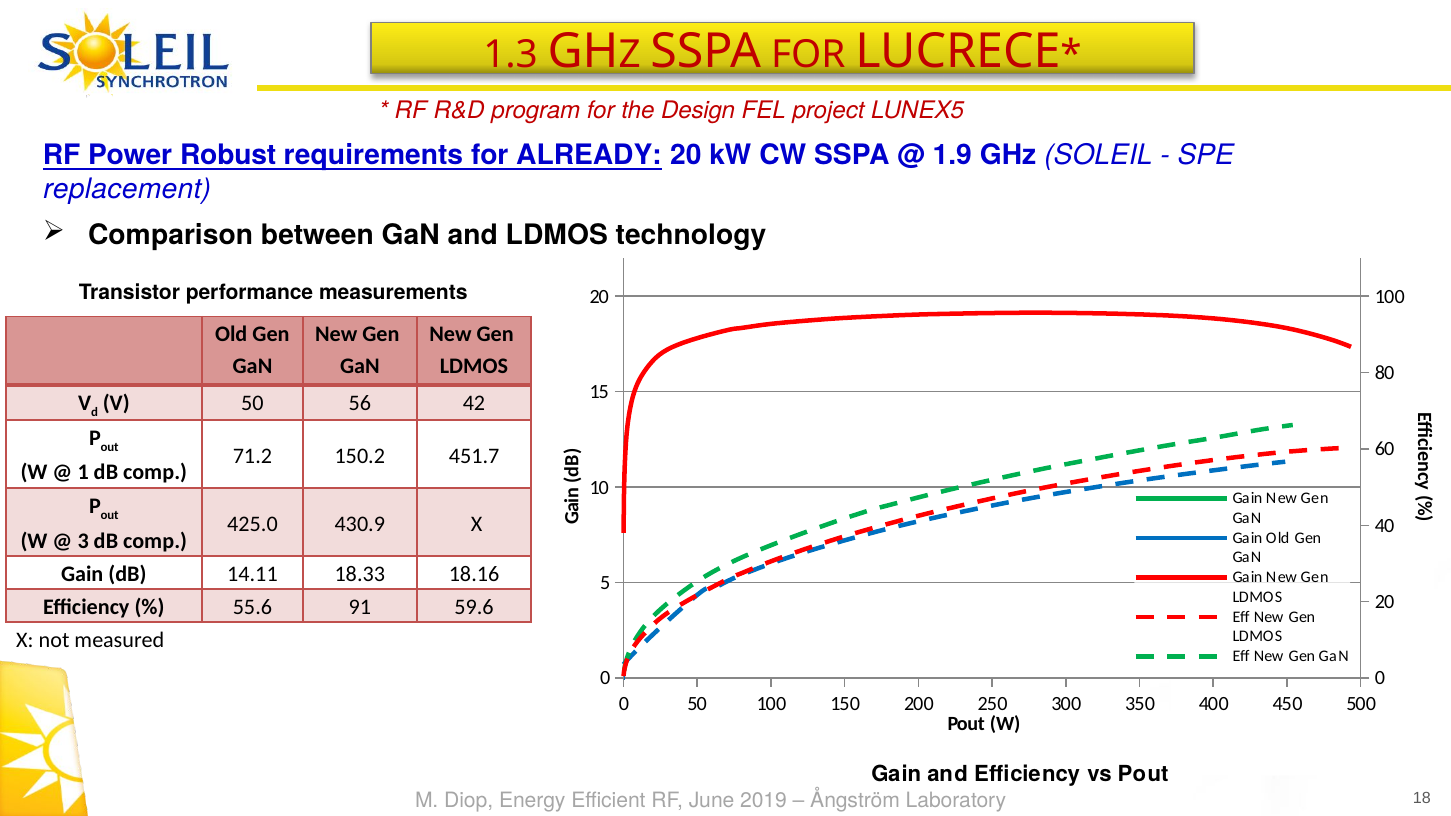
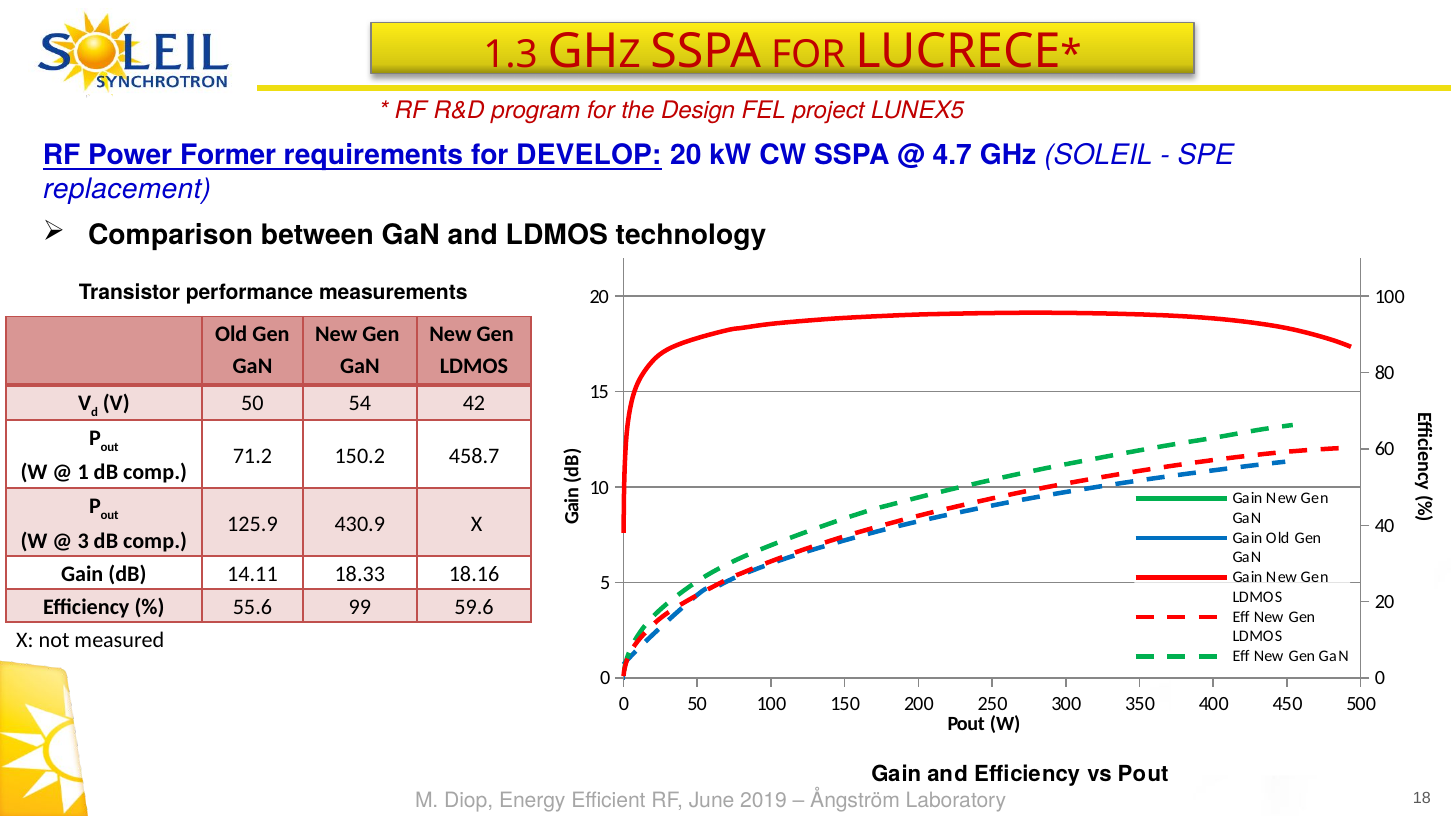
Robust: Robust -> Former
ALREADY: ALREADY -> DEVELOP
1.9: 1.9 -> 4.7
56: 56 -> 54
451.7: 451.7 -> 458.7
425.0: 425.0 -> 125.9
91: 91 -> 99
